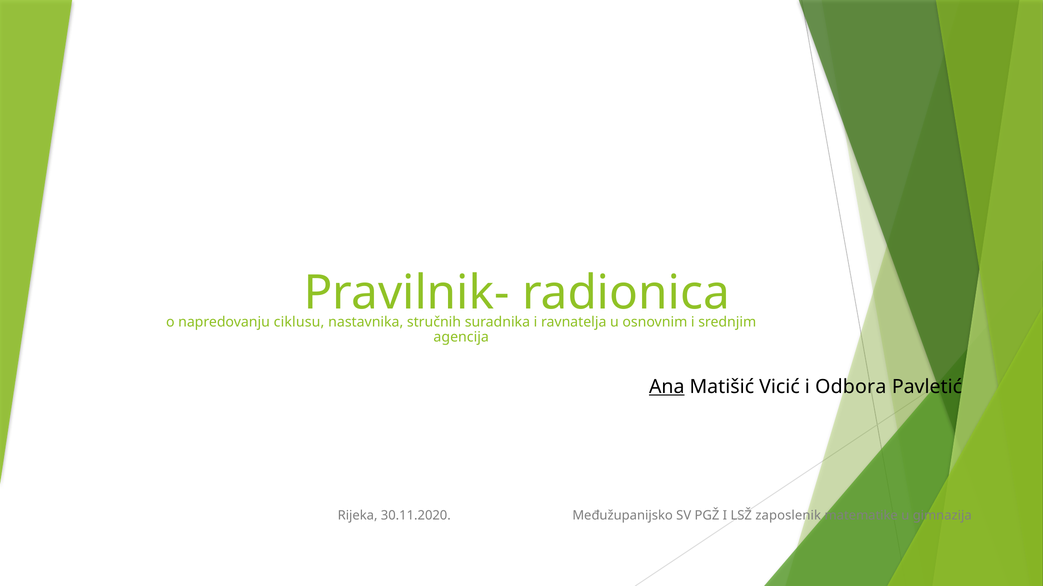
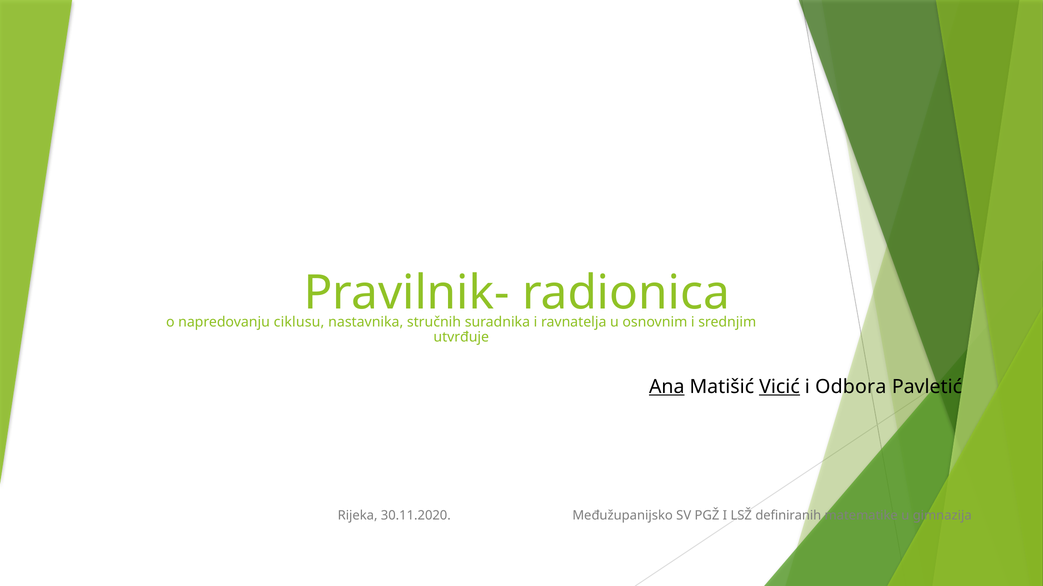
agencija: agencija -> utvrđuje
Vicić underline: none -> present
zaposlenik: zaposlenik -> definiranih
